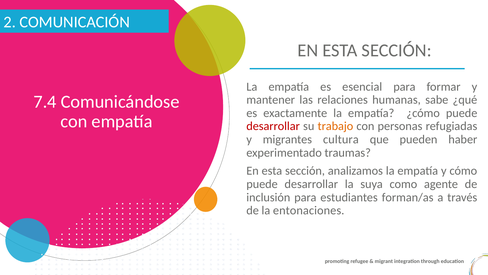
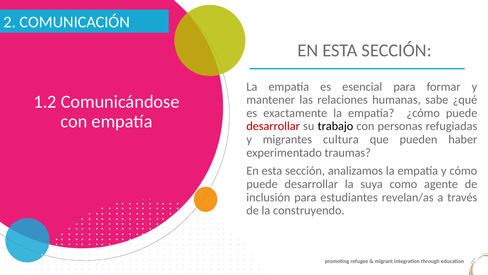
7.4: 7.4 -> 1.2
trabajo colour: orange -> black
forman/as: forman/as -> revelan/as
entonaciones: entonaciones -> construyendo
